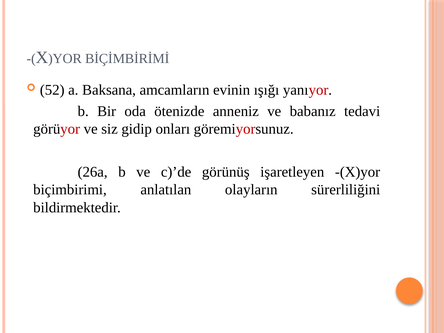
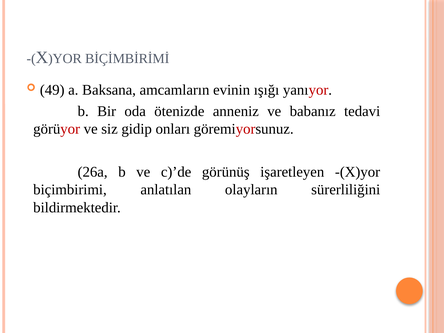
52: 52 -> 49
